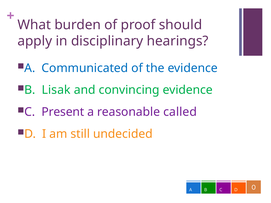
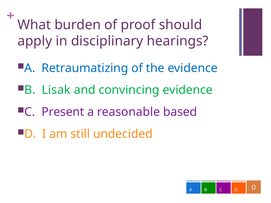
Communicated: Communicated -> Retraumatizing
called: called -> based
